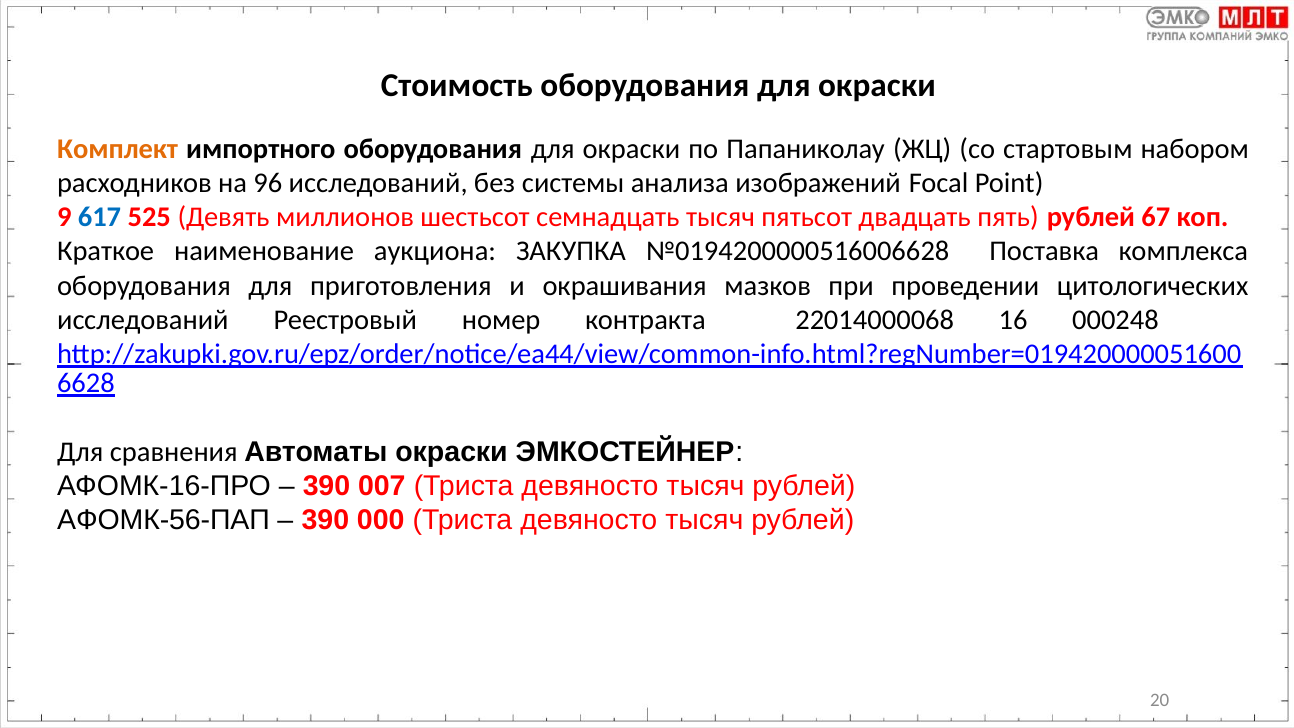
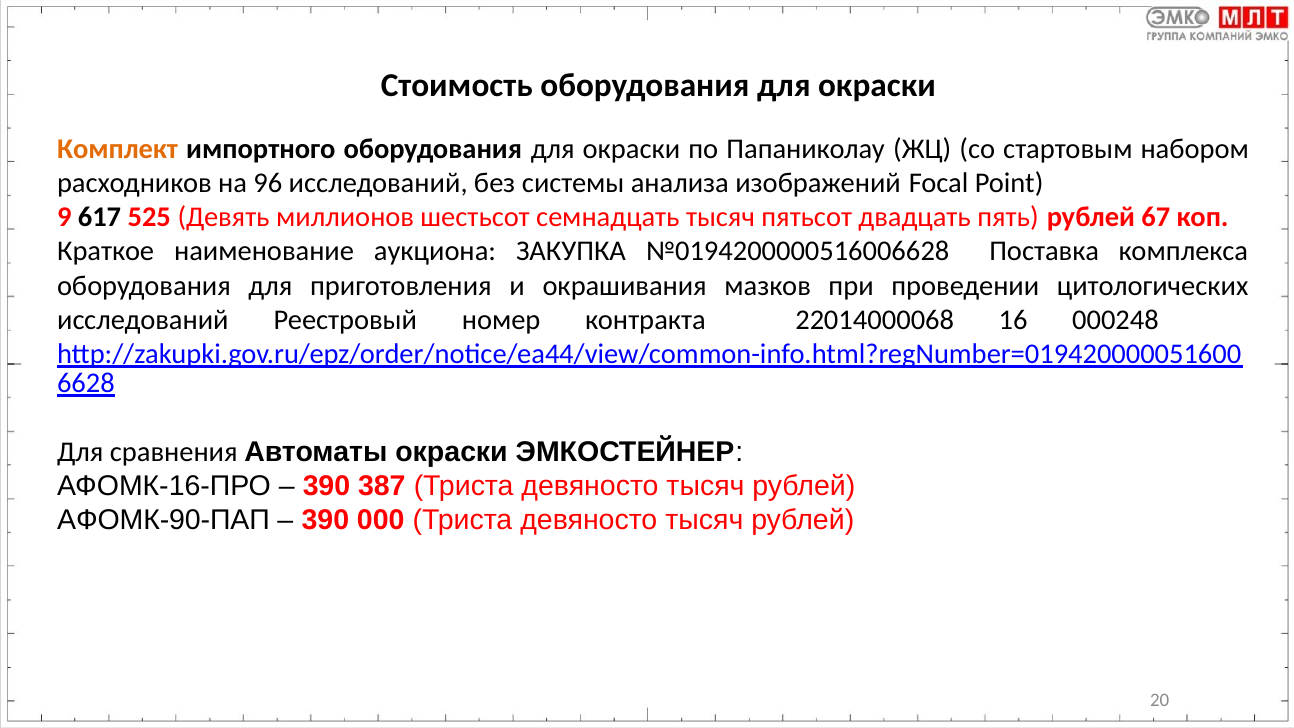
617 colour: blue -> black
007: 007 -> 387
АФОМК-56-ПАП: АФОМК-56-ПАП -> АФОМК-90-ПАП
